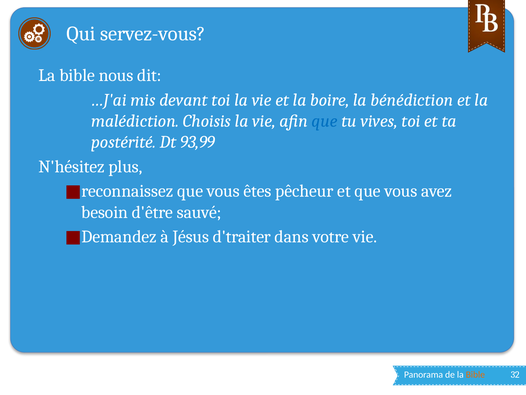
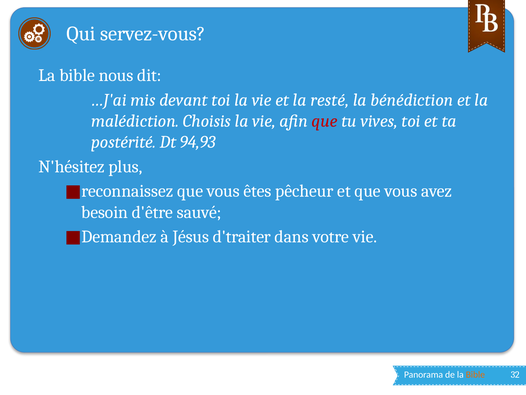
boire: boire -> resté
que at (325, 121) colour: blue -> red
93,99: 93,99 -> 94,93
